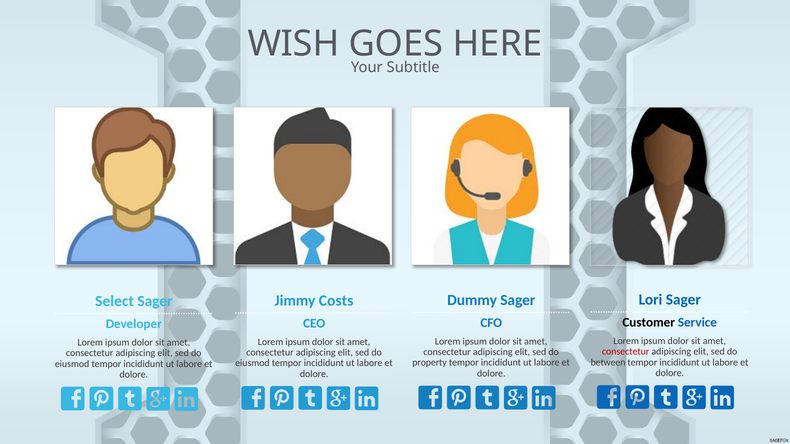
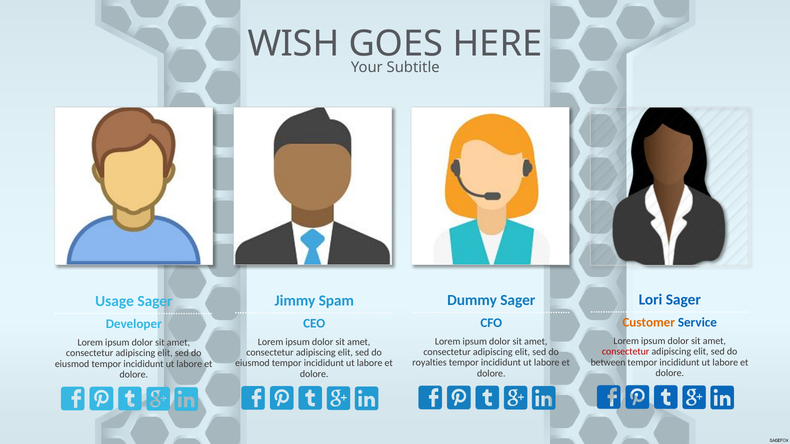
Costs: Costs -> Spam
Select: Select -> Usage
Customer colour: black -> orange
property: property -> royalties
